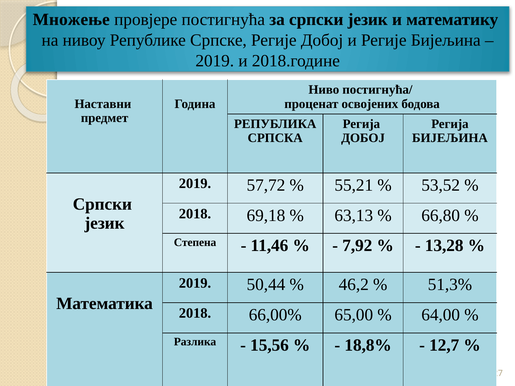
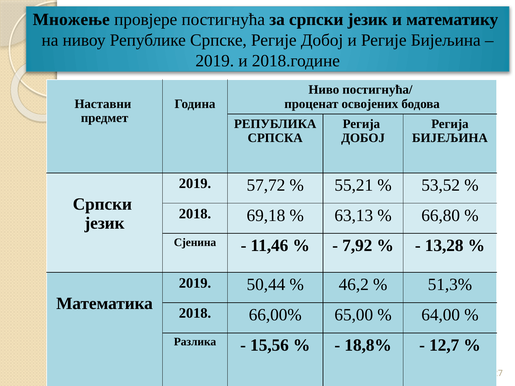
Степена: Степена -> Сјенина
